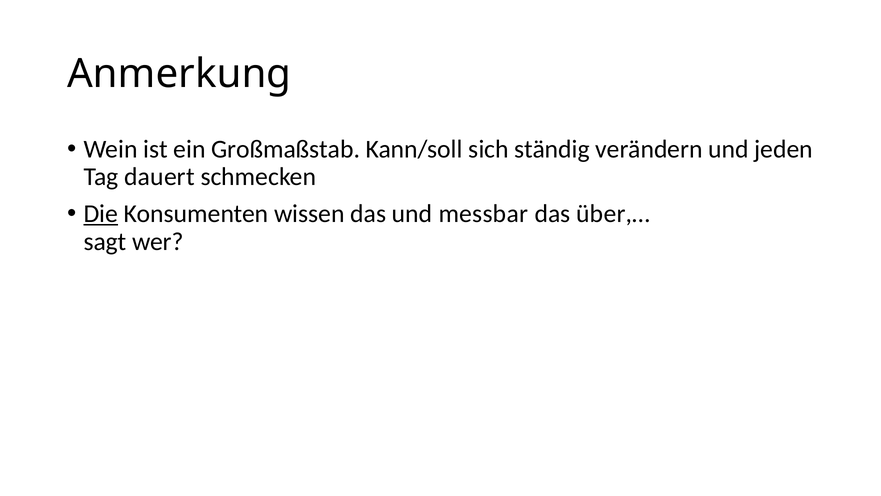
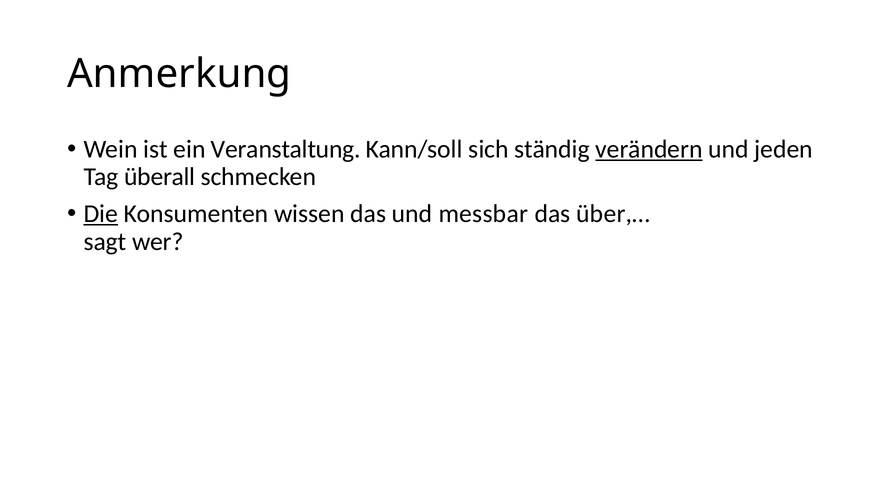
Großmaßstab: Großmaßstab -> Veranstaltung
verändern underline: none -> present
dauert: dauert -> überall
